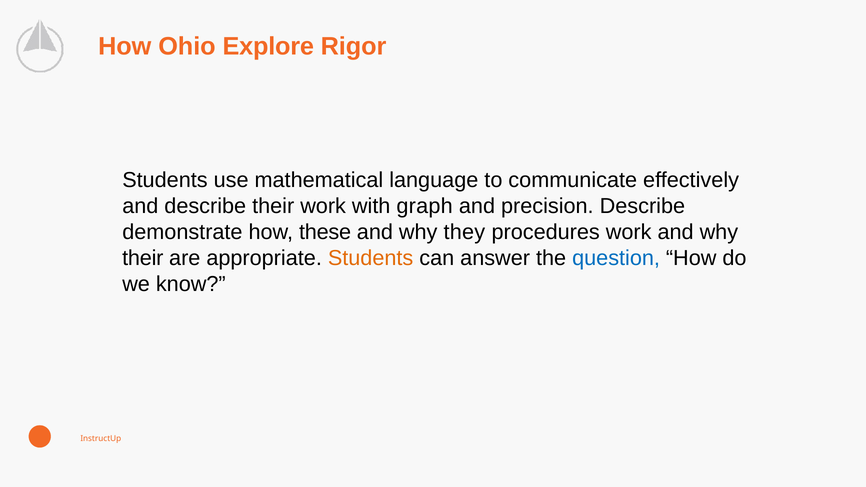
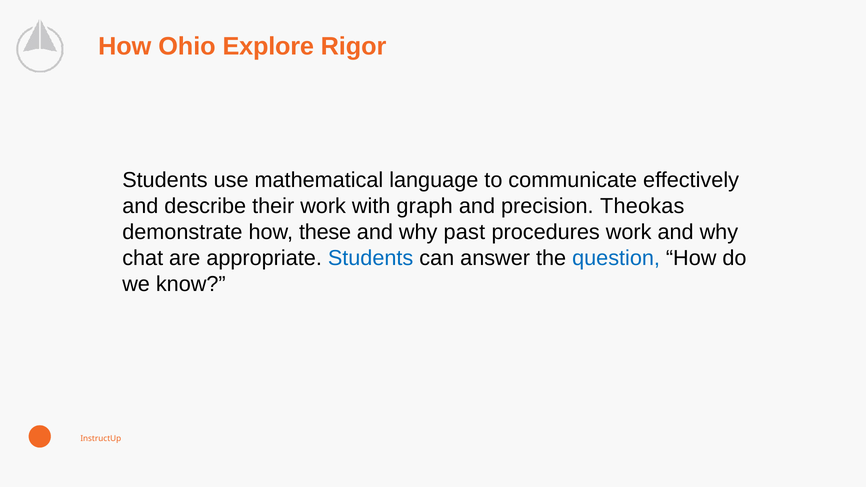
precision Describe: Describe -> Theokas
they: they -> past
their at (143, 258): their -> chat
Students at (371, 258) colour: orange -> blue
